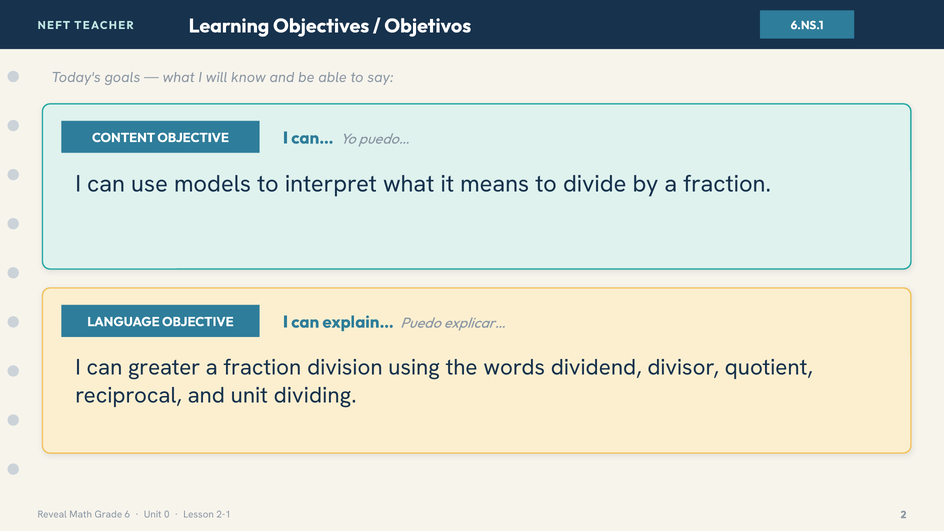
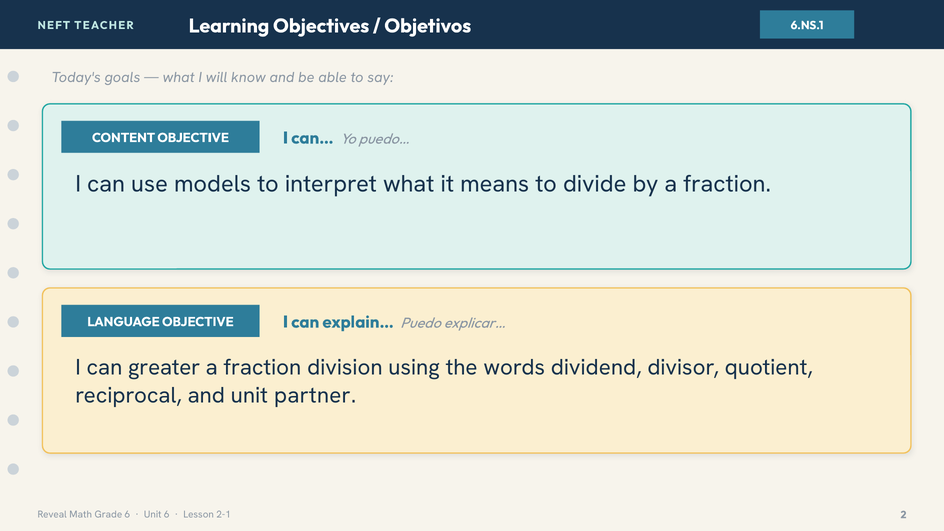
dividing: dividing -> partner
Unit 0: 0 -> 6
